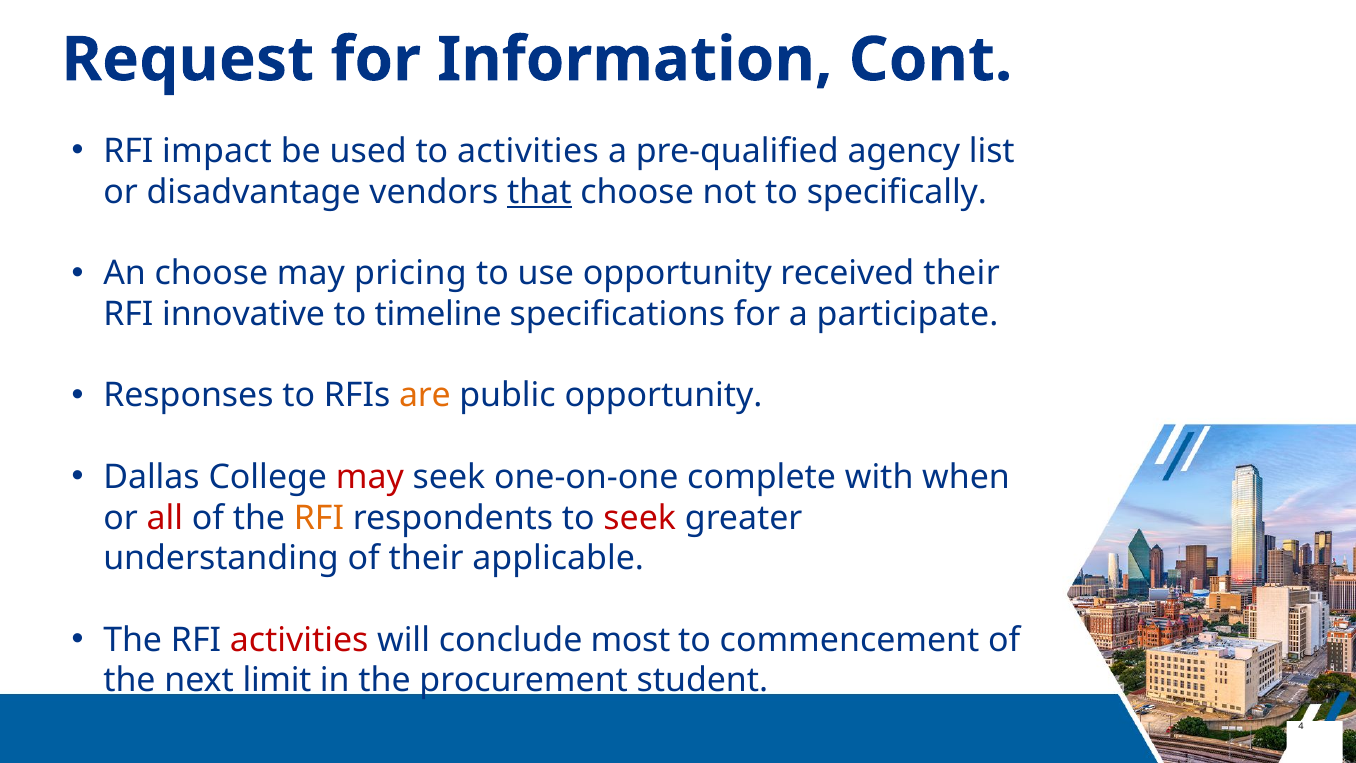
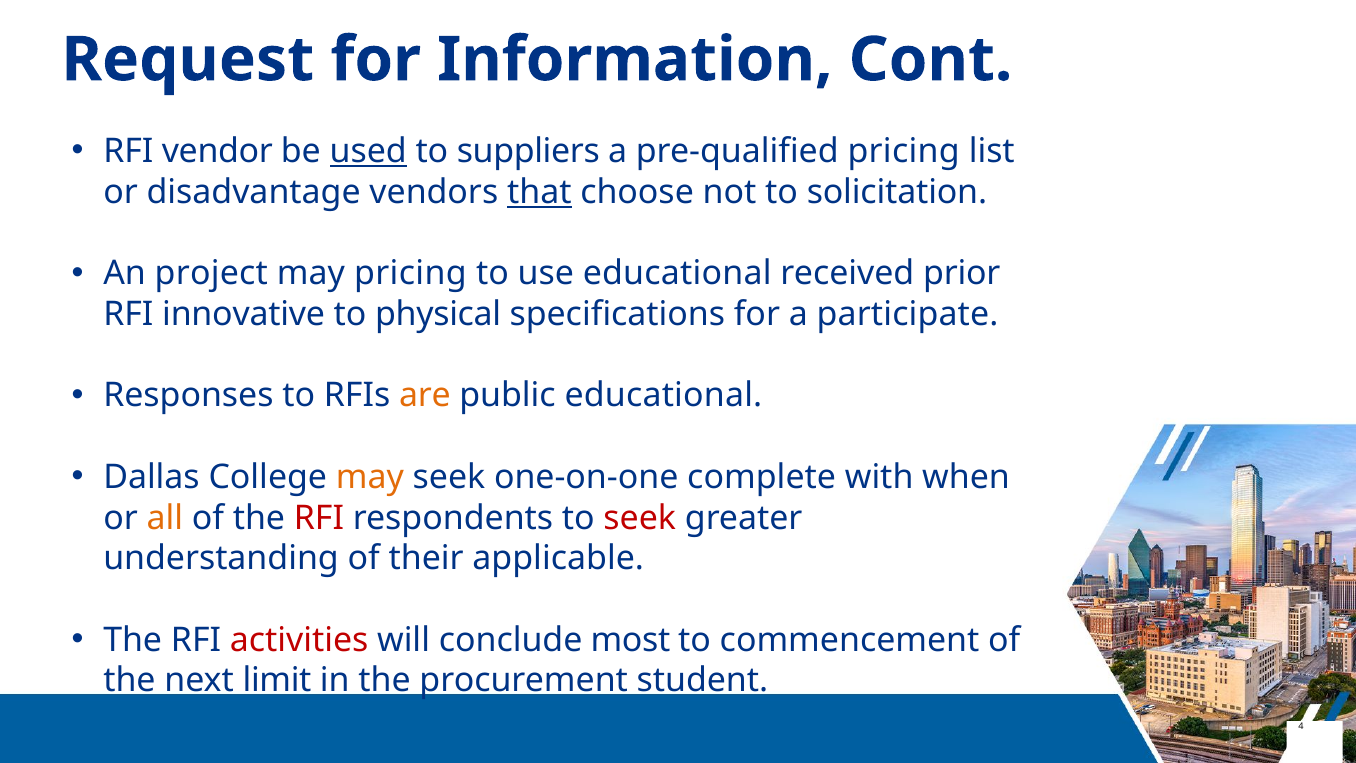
impact: impact -> vendor
used underline: none -> present
to activities: activities -> suppliers
pre-qualified agency: agency -> pricing
specifically: specifically -> solicitation
An choose: choose -> project
use opportunity: opportunity -> educational
received their: their -> prior
timeline: timeline -> physical
public opportunity: opportunity -> educational
may at (370, 477) colour: red -> orange
all colour: red -> orange
RFI at (319, 518) colour: orange -> red
